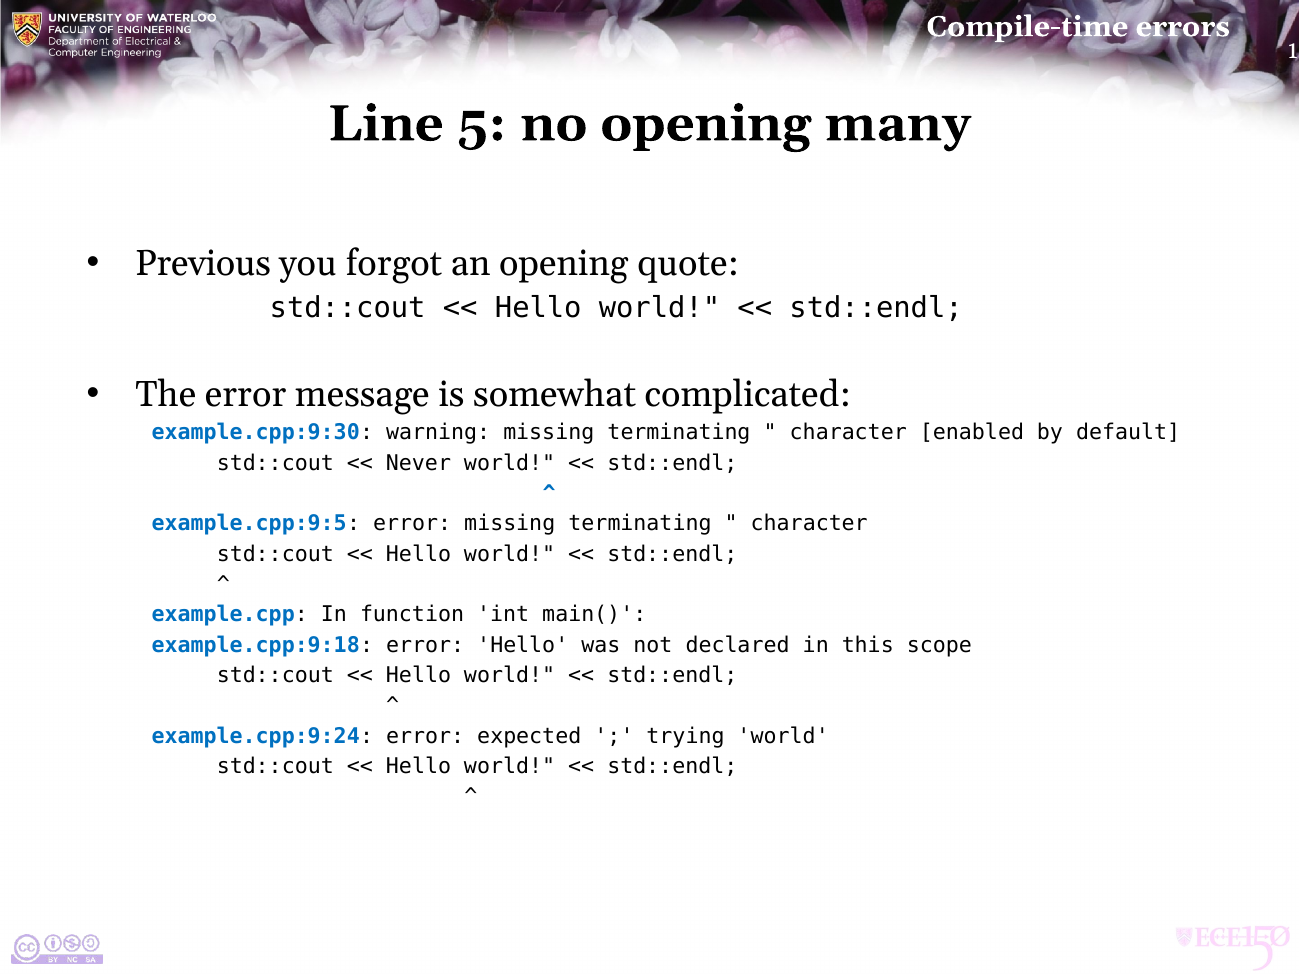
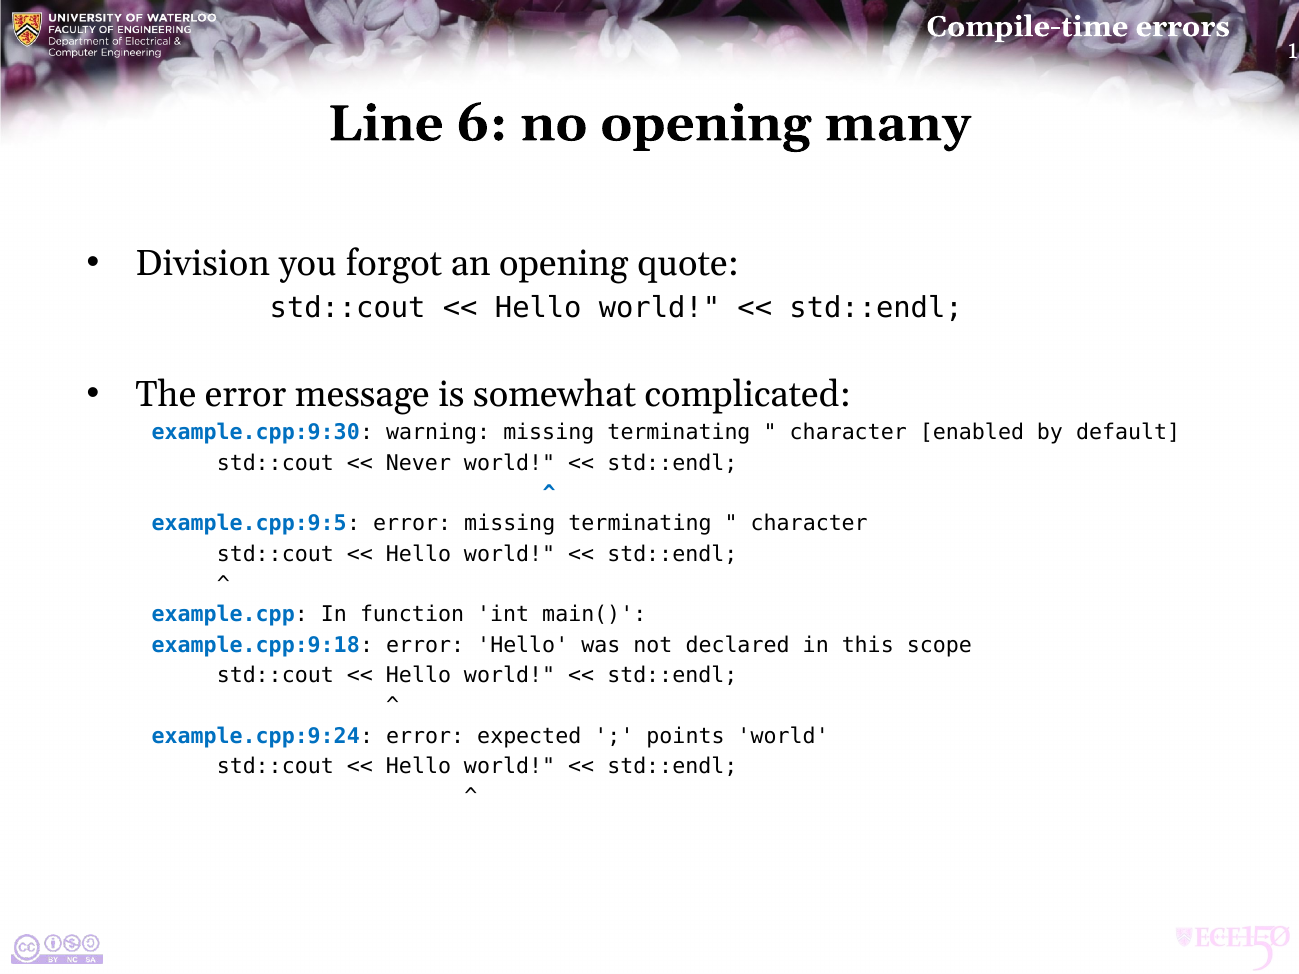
5: 5 -> 6
Previous: Previous -> Division
trying: trying -> points
